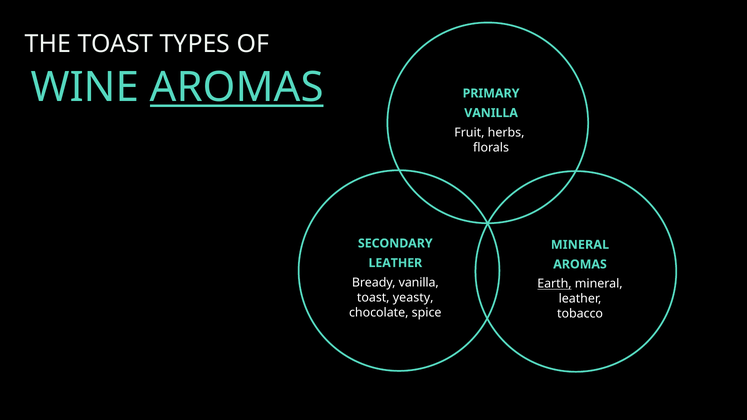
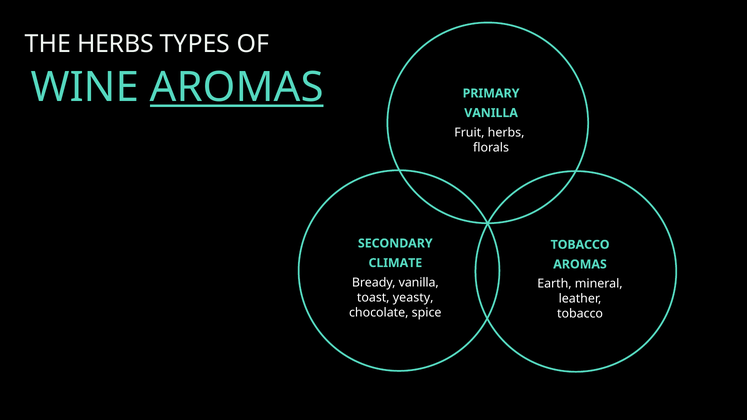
THE TOAST: TOAST -> HERBS
MINERAL at (580, 245): MINERAL -> TOBACCO
LEATHER at (395, 263): LEATHER -> CLIMATE
Earth underline: present -> none
